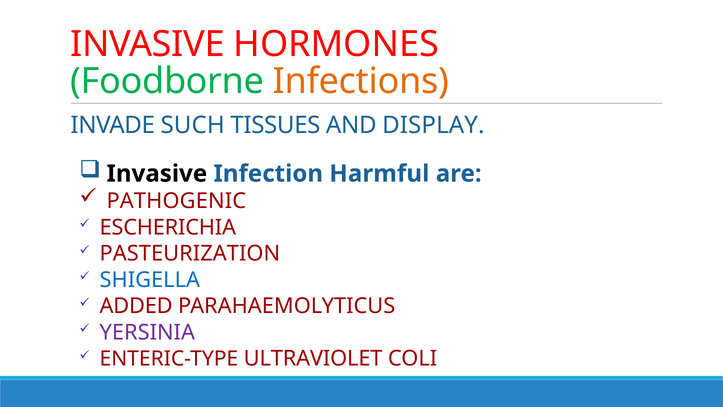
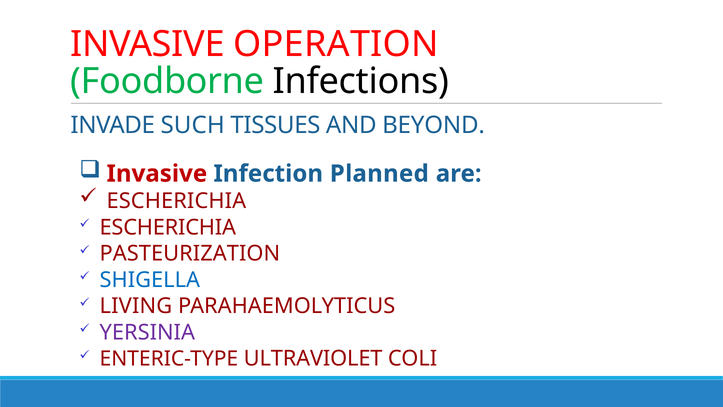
HORMONES: HORMONES -> OPERATION
Infections colour: orange -> black
DISPLAY: DISPLAY -> BEYOND
Invasive at (157, 174) colour: black -> red
Harmful: Harmful -> Planned
PATHOGENIC at (176, 201): PATHOGENIC -> ESCHERICHIA
ADDED: ADDED -> LIVING
